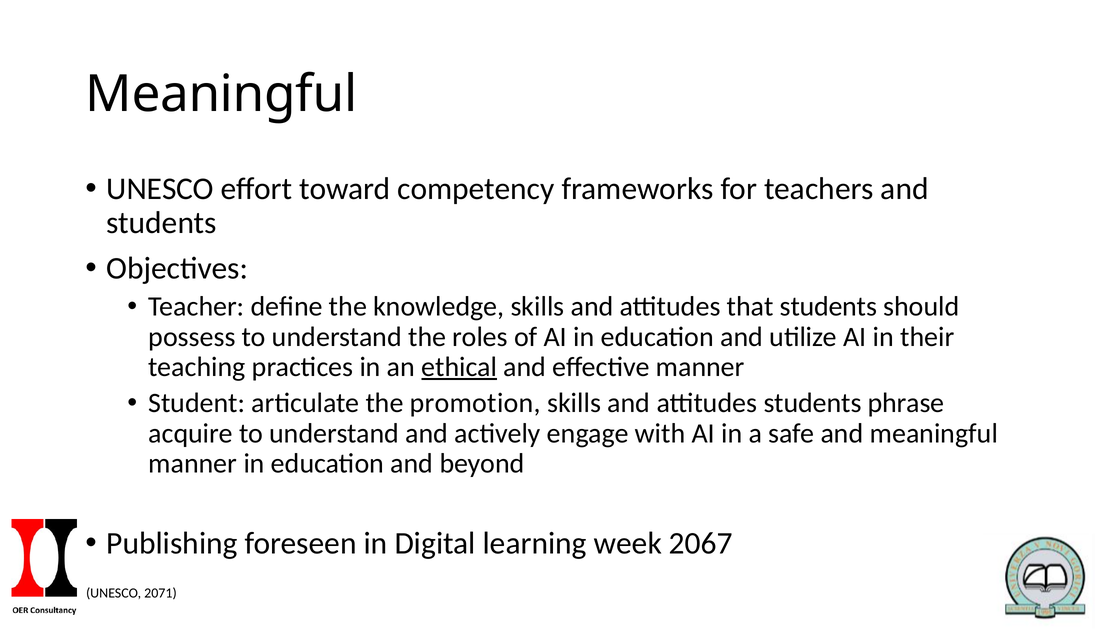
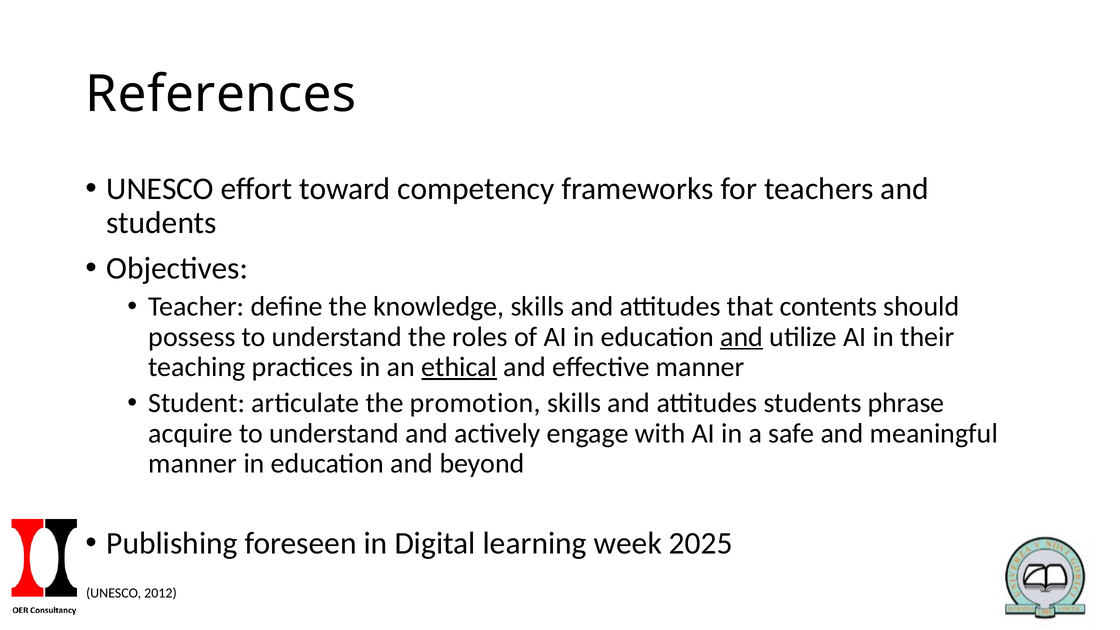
Meaningful at (221, 94): Meaningful -> References
that students: students -> contents
and at (742, 337) underline: none -> present
2067: 2067 -> 2025
2071: 2071 -> 2012
